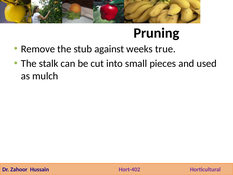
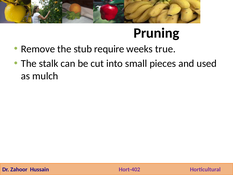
against: against -> require
